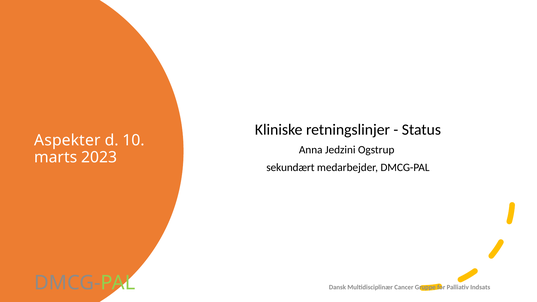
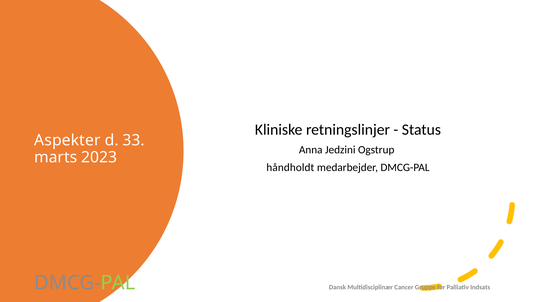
10: 10 -> 33
sekundært: sekundært -> håndholdt
